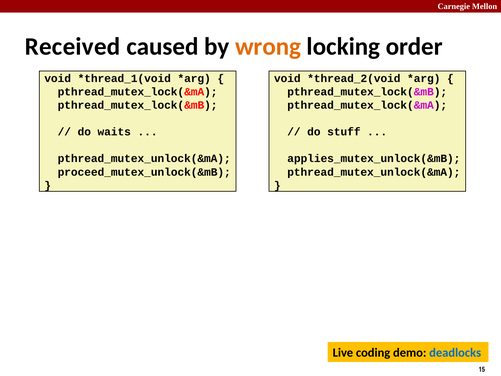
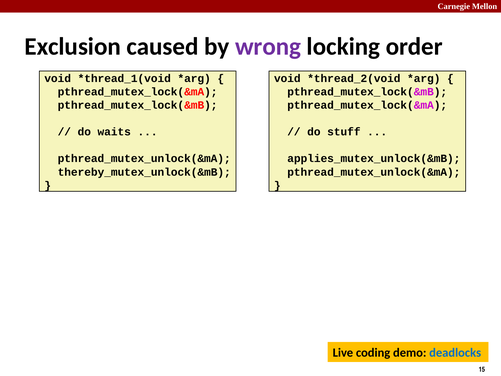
Received: Received -> Exclusion
wrong colour: orange -> purple
proceed_mutex_unlock(&mB: proceed_mutex_unlock(&mB -> thereby_mutex_unlock(&mB
